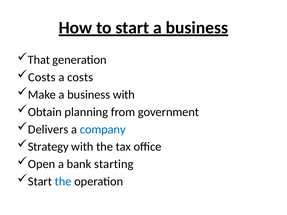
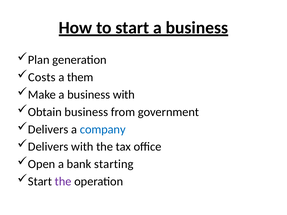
That: That -> Plan
a costs: costs -> them
Obtain planning: planning -> business
Strategy at (48, 147): Strategy -> Delivers
the at (63, 182) colour: blue -> purple
